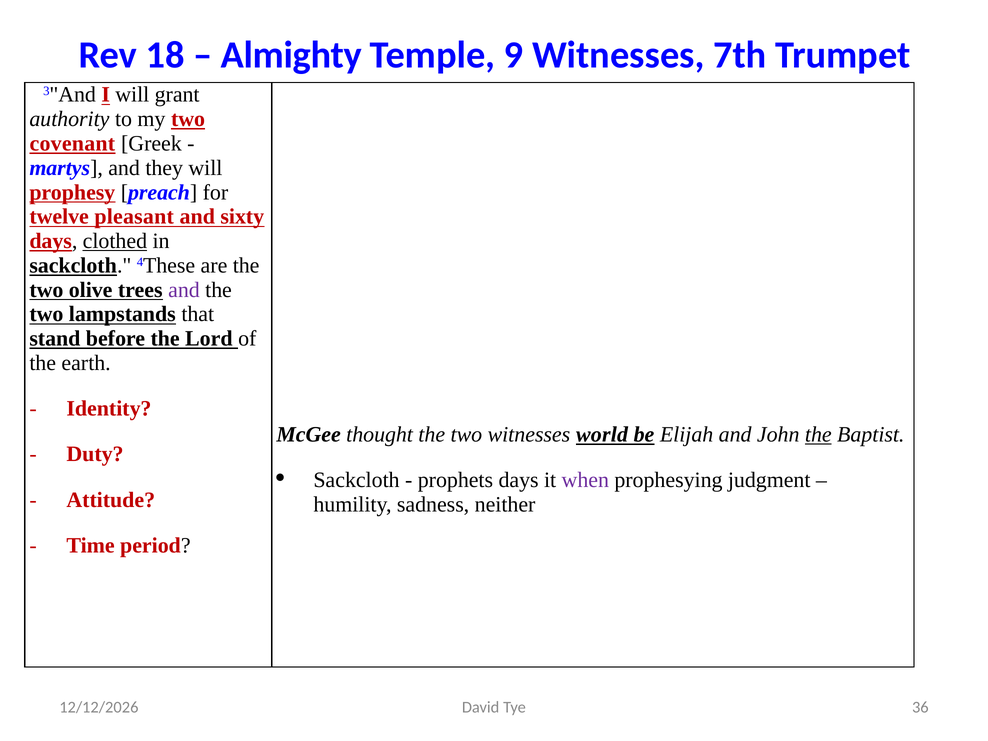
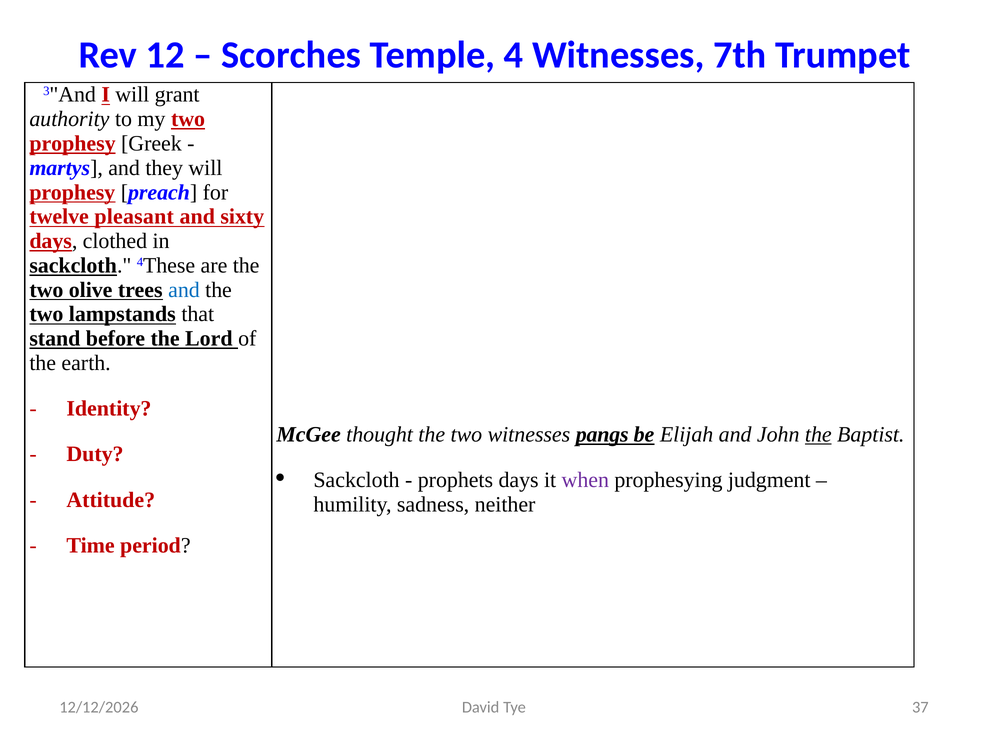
18: 18 -> 12
Almighty: Almighty -> Scorches
9: 9 -> 4
covenant at (72, 143): covenant -> prophesy
clothed underline: present -> none
and at (184, 290) colour: purple -> blue
world: world -> pangs
36: 36 -> 37
